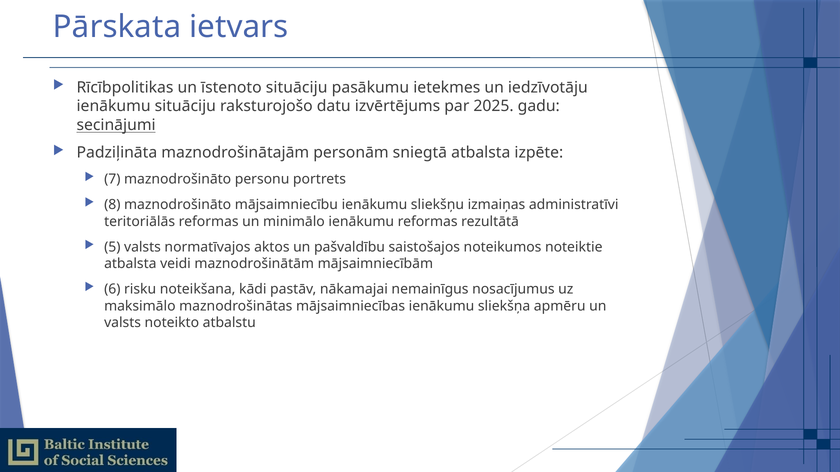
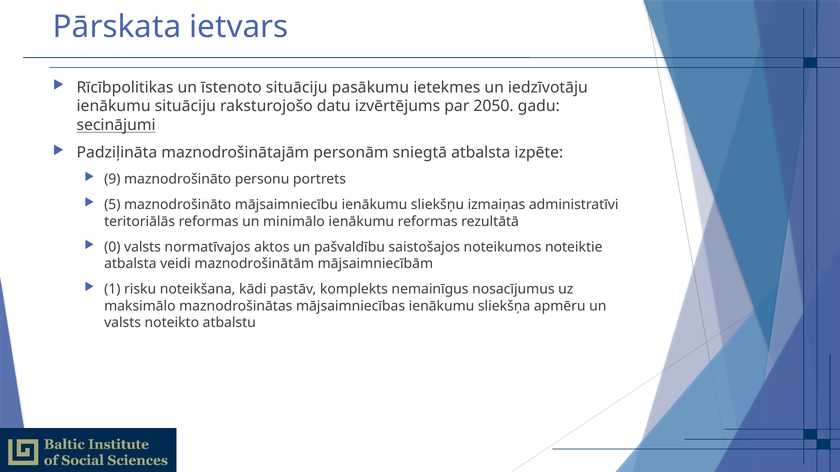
2025: 2025 -> 2050
7: 7 -> 9
8: 8 -> 5
5: 5 -> 0
6: 6 -> 1
nākamajai: nākamajai -> komplekts
